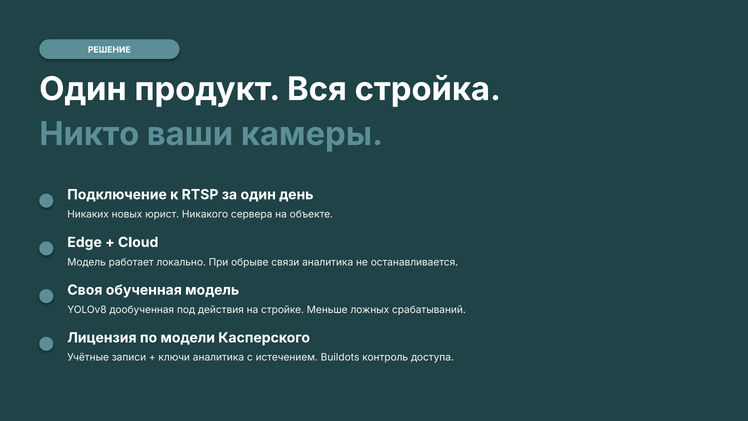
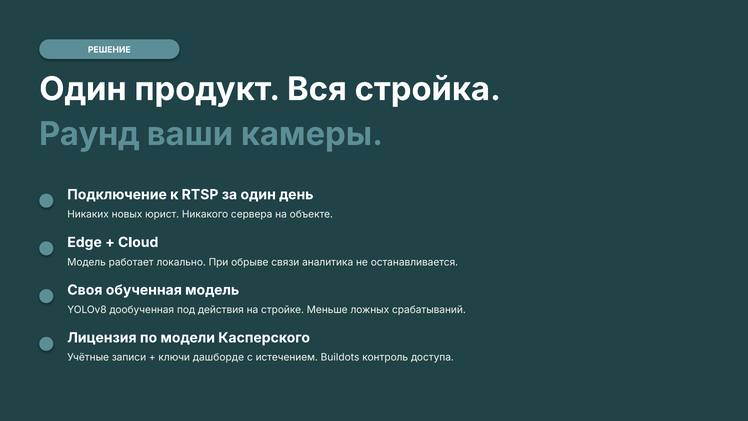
Никто: Никто -> Раунд
ключи аналитика: аналитика -> дашборде
